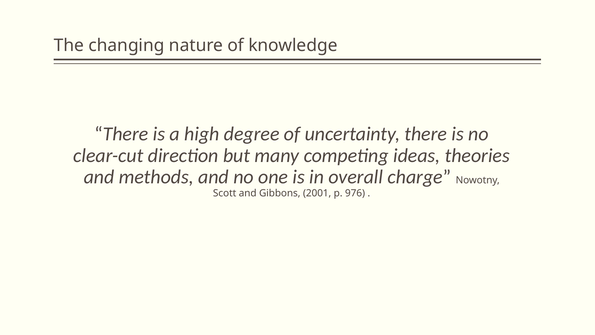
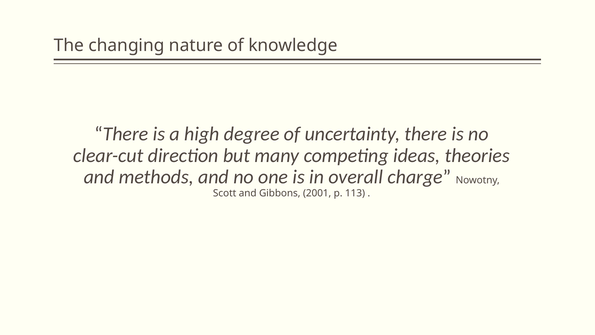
976: 976 -> 113
